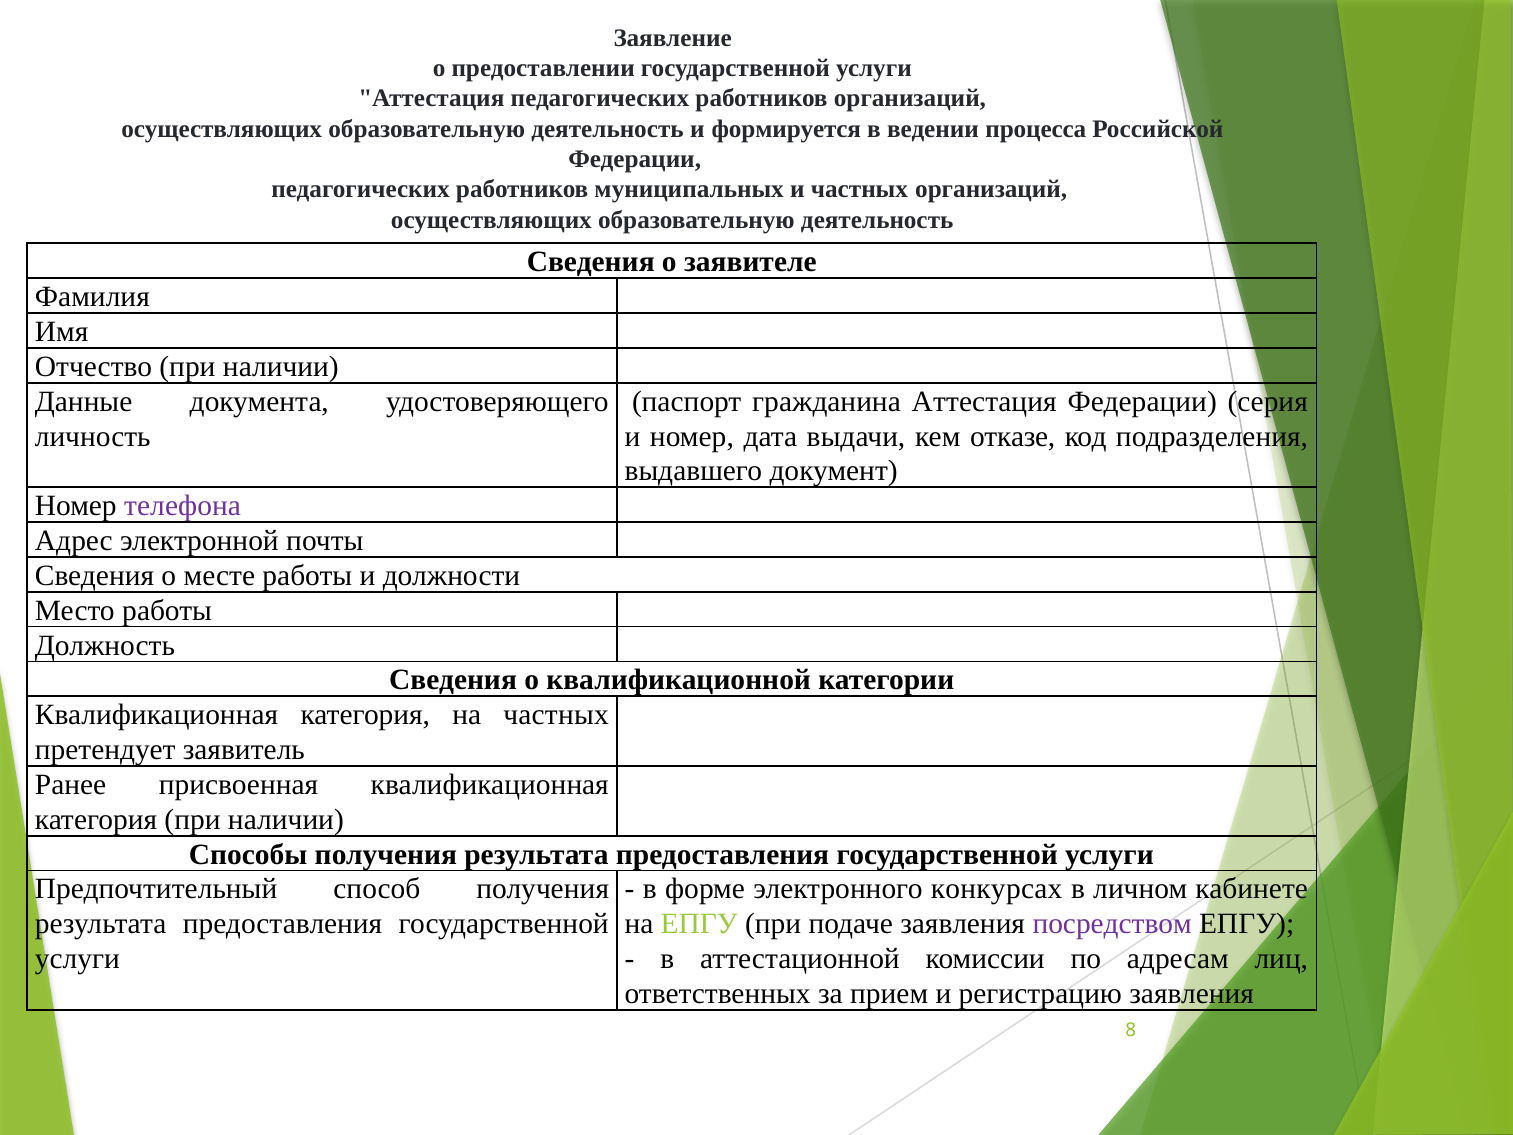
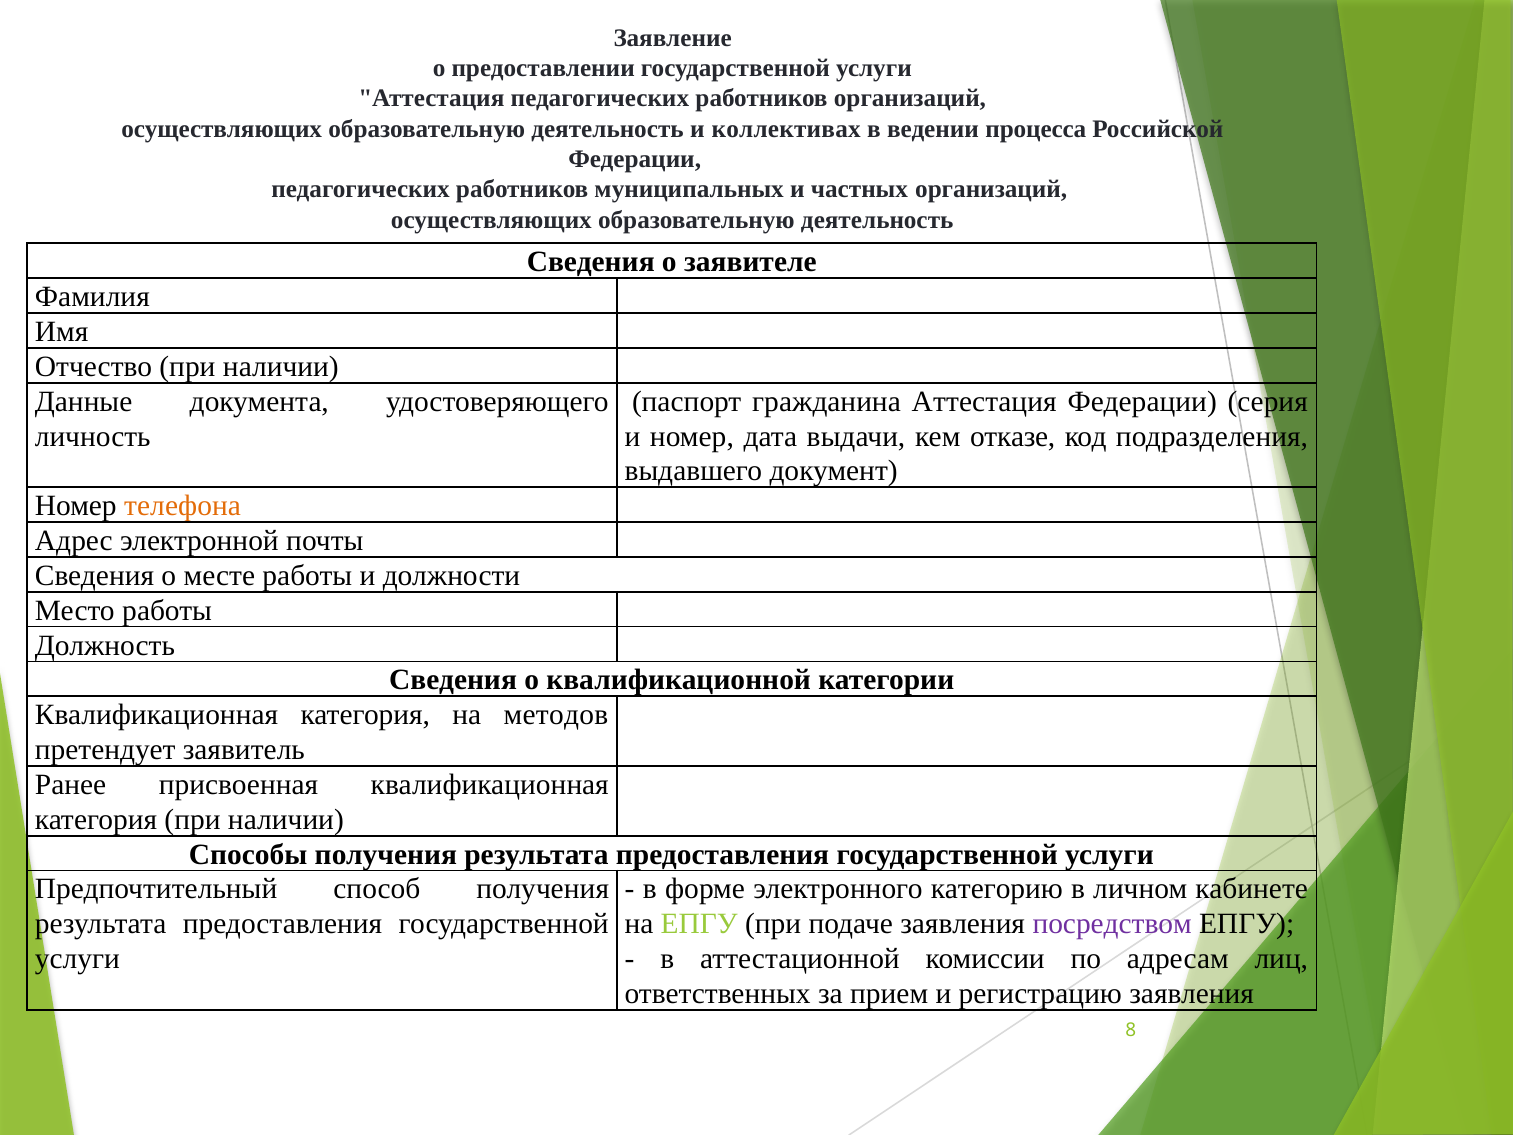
формируется: формируется -> коллективах
телефона colour: purple -> orange
на частных: частных -> методов
конкурсах: конкурсах -> категорию
